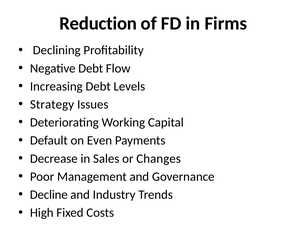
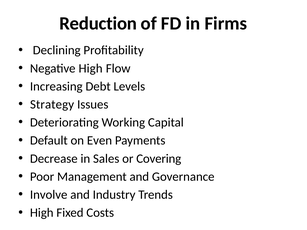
Negative Debt: Debt -> High
Changes: Changes -> Covering
Decline: Decline -> Involve
